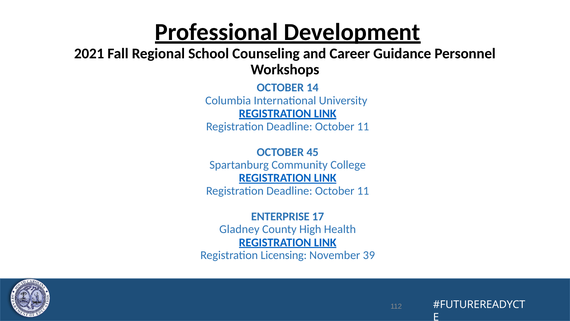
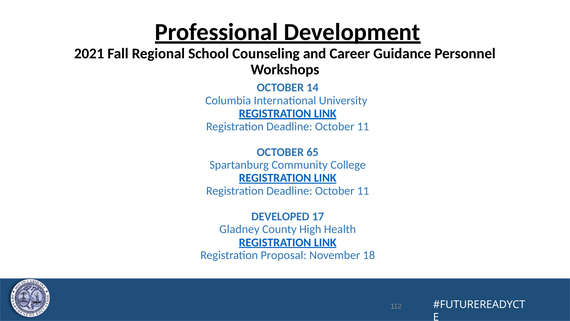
45: 45 -> 65
ENTERPRISE: ENTERPRISE -> DEVELOPED
Licensing: Licensing -> Proposal
39: 39 -> 18
